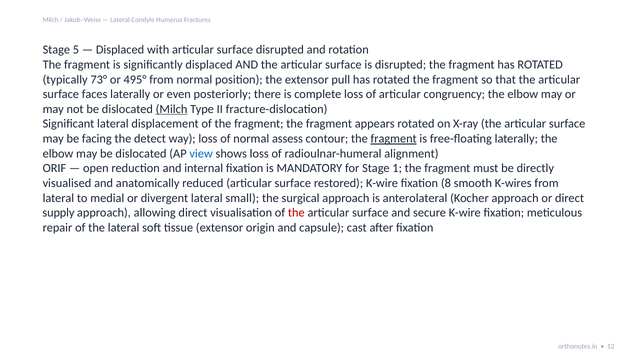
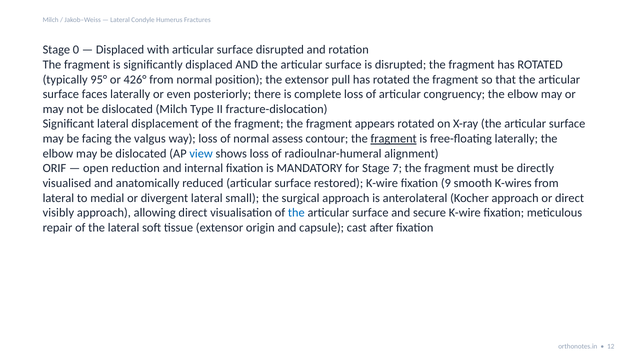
5: 5 -> 0
73°: 73° -> 95°
495°: 495° -> 426°
Milch at (172, 109) underline: present -> none
detect: detect -> valgus
1: 1 -> 7
8: 8 -> 9
supply: supply -> visibly
the at (296, 213) colour: red -> blue
